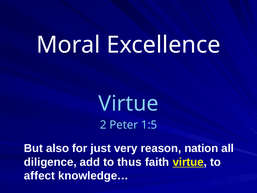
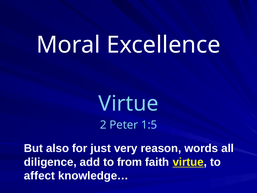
nation: nation -> words
thus: thus -> from
